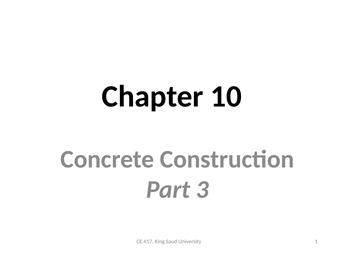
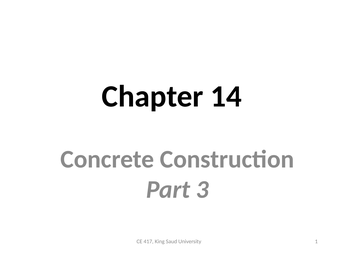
10: 10 -> 14
